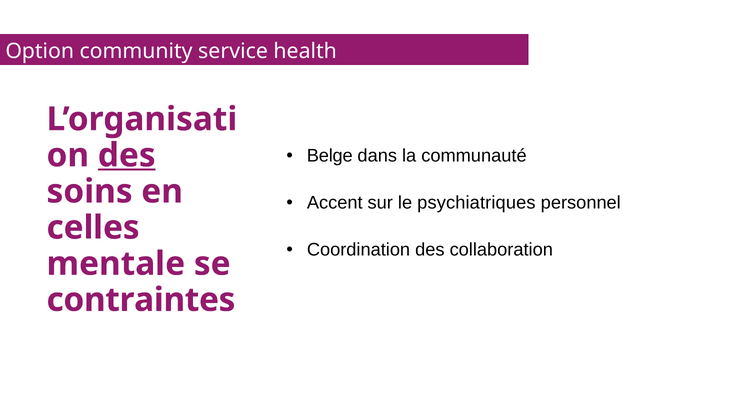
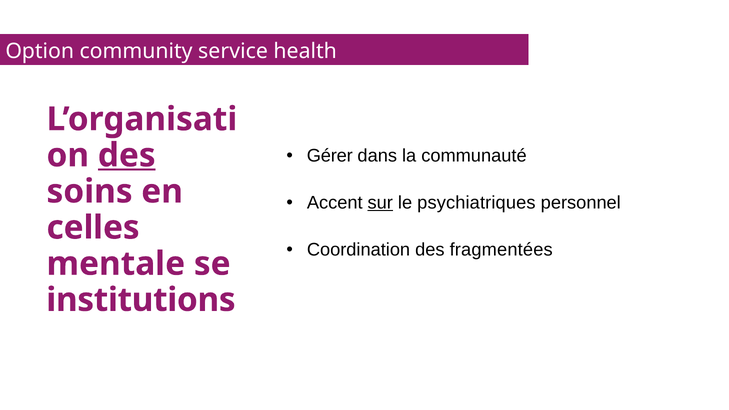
Belge: Belge -> Gérer
sur underline: none -> present
collaboration: collaboration -> fragmentées
contraintes: contraintes -> institutions
